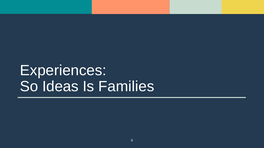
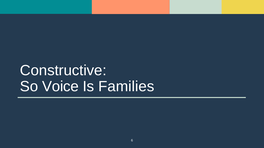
Experiences: Experiences -> Constructive
Ideas: Ideas -> Voice
